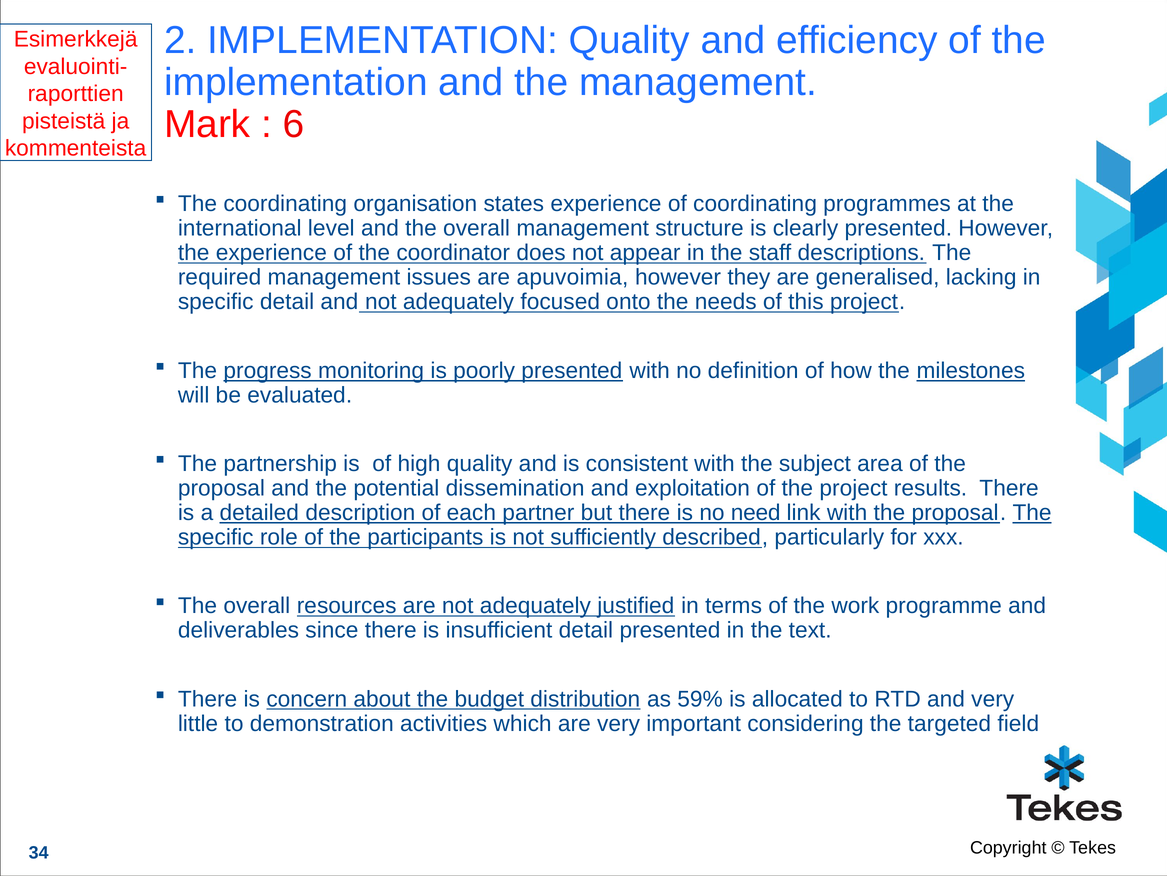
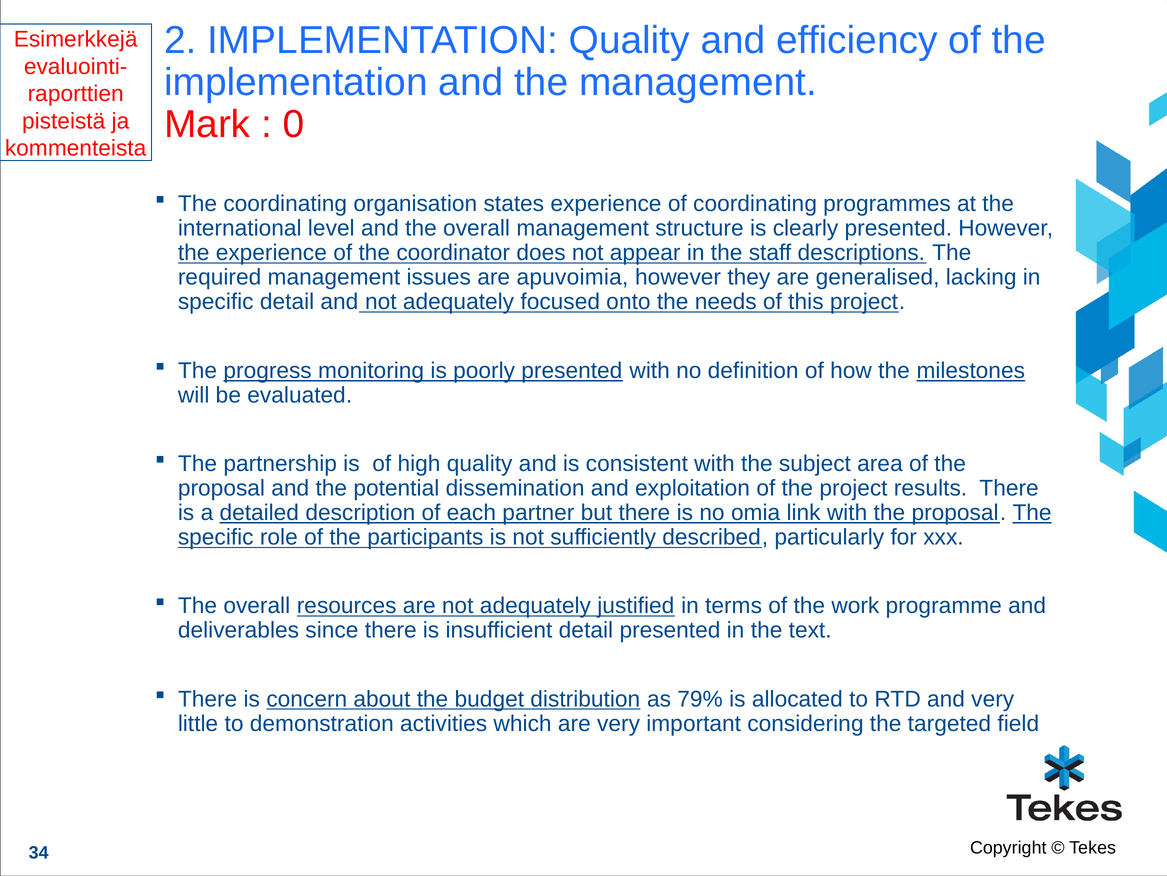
6: 6 -> 0
need: need -> omia
59%: 59% -> 79%
